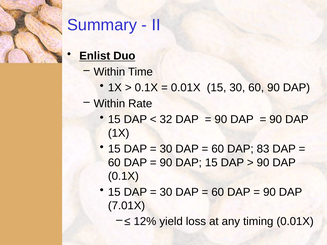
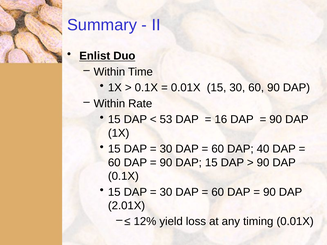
32: 32 -> 53
90 at (221, 120): 90 -> 16
83: 83 -> 40
7.01X: 7.01X -> 2.01X
